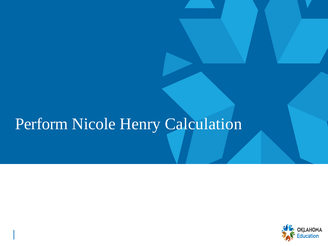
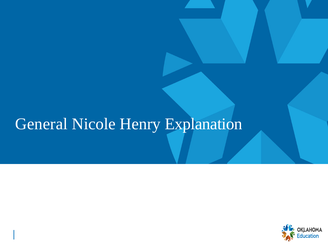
Perform: Perform -> General
Calculation: Calculation -> Explanation
